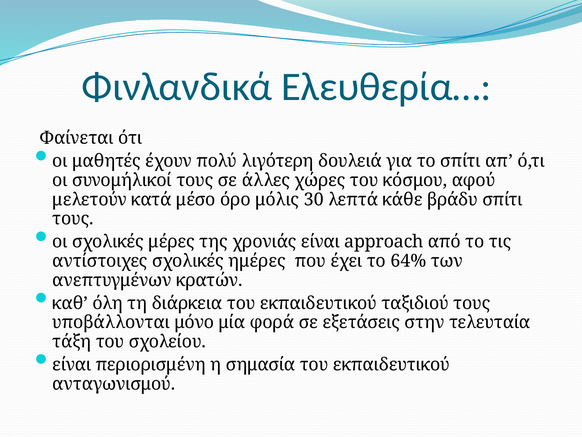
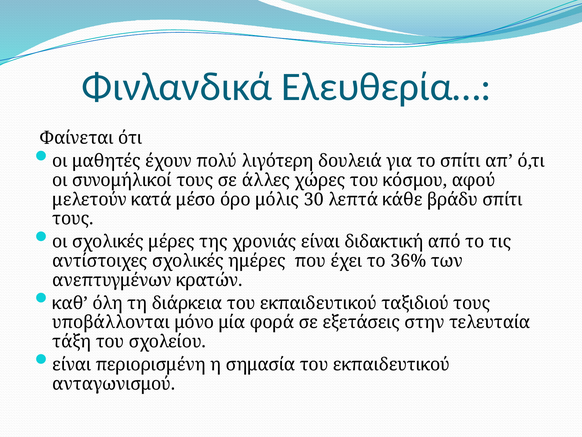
approach: approach -> διδακτική
64%: 64% -> 36%
